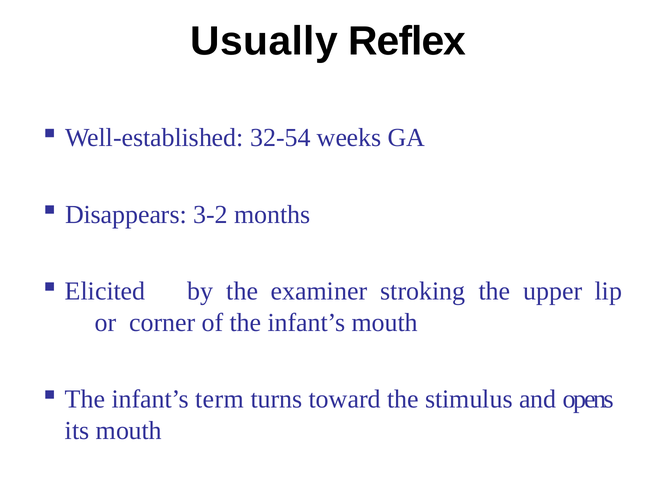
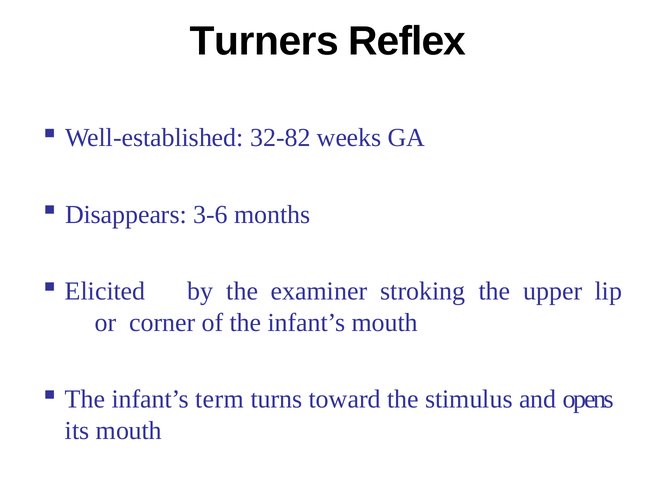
Usually: Usually -> Turners
32-54: 32-54 -> 32-82
3-2: 3-2 -> 3-6
